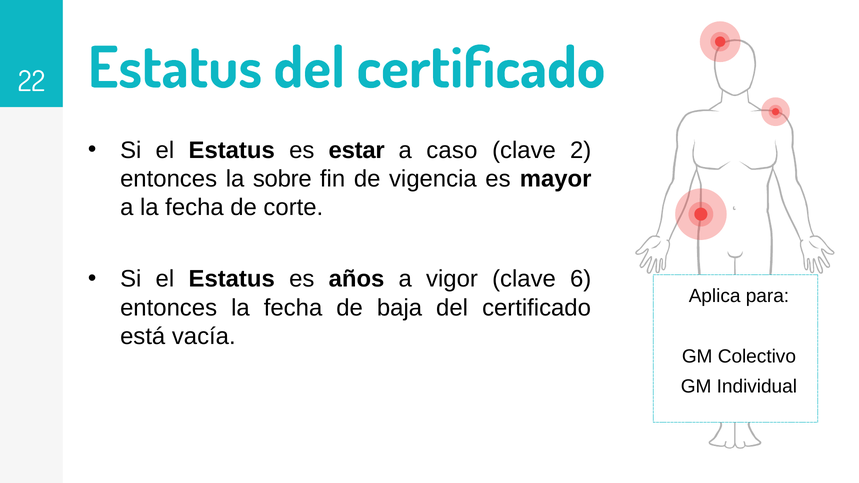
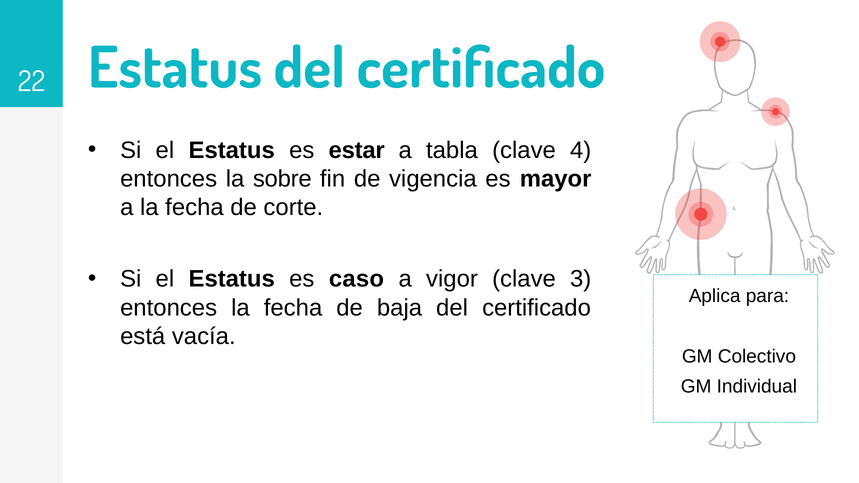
caso: caso -> tabla
2: 2 -> 4
años: años -> caso
6: 6 -> 3
